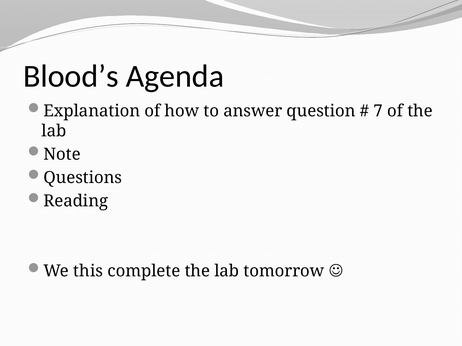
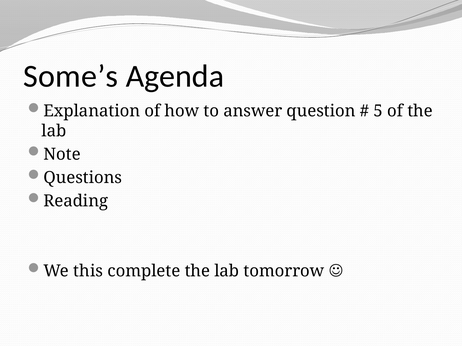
Blood’s: Blood’s -> Some’s
7: 7 -> 5
